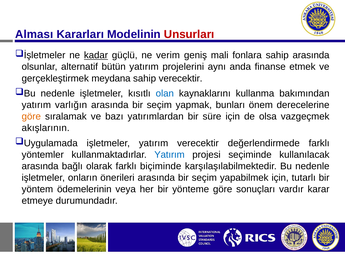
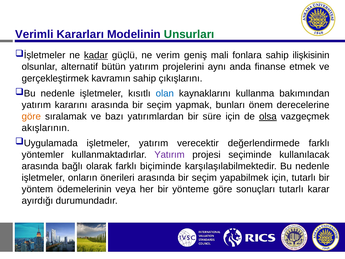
Alması: Alması -> Verimli
Unsurları colour: red -> green
sahip arasında: arasında -> ilişkisinin
meydana: meydana -> kavramın
sahip verecektir: verecektir -> çıkışlarını
varlığın: varlığın -> kararını
olsa underline: none -> present
Yatırım at (169, 154) colour: blue -> purple
sonuçları vardır: vardır -> tutarlı
etmeye: etmeye -> ayırdığı
